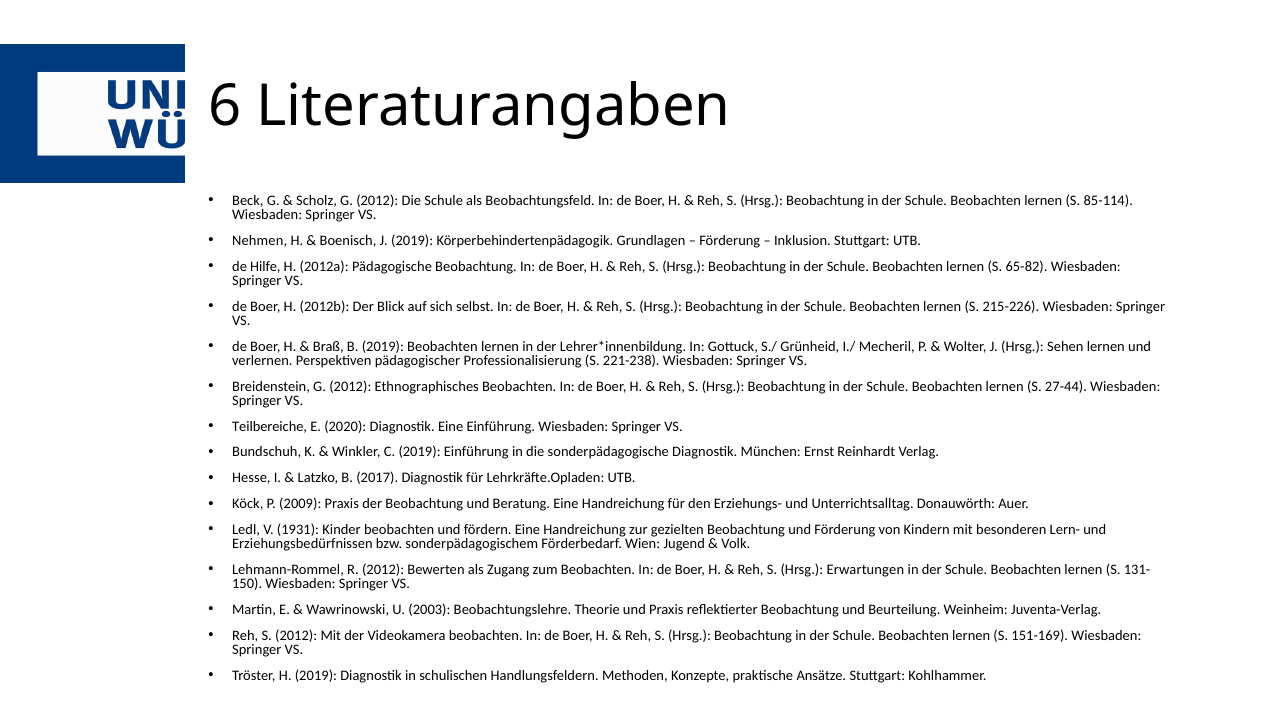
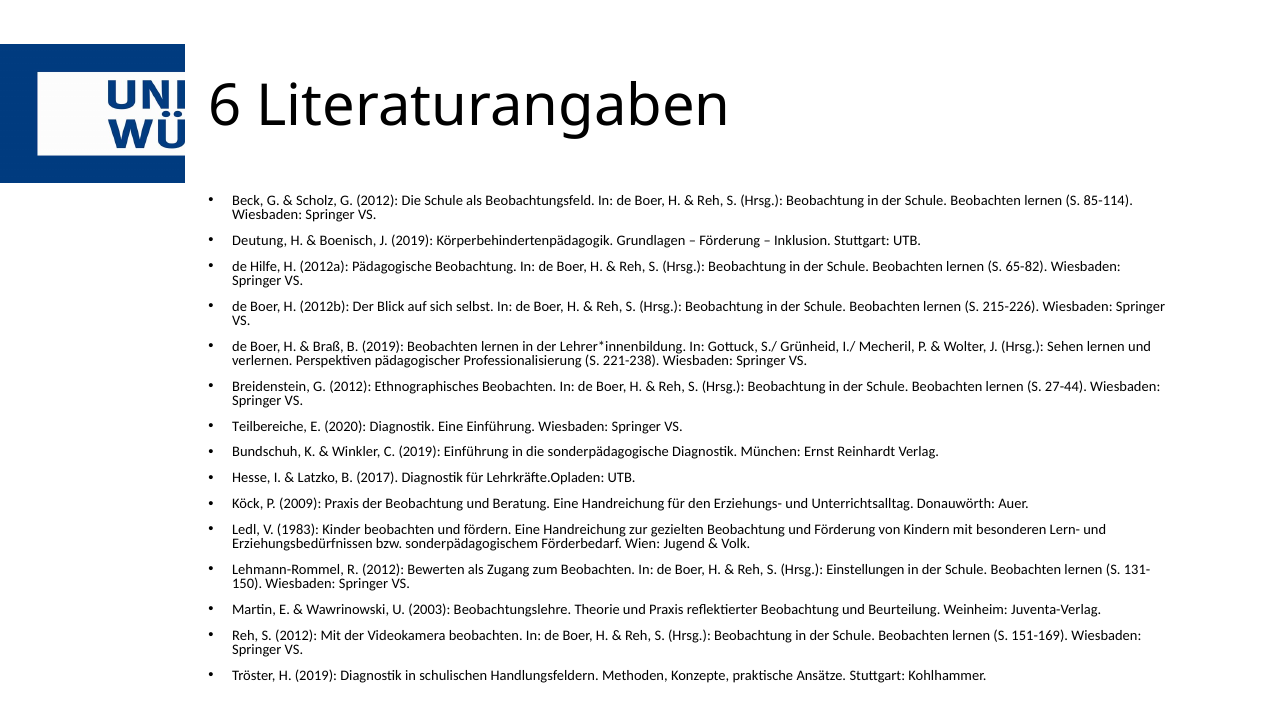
Nehmen: Nehmen -> Deutung
1931: 1931 -> 1983
Erwartungen: Erwartungen -> Einstellungen
